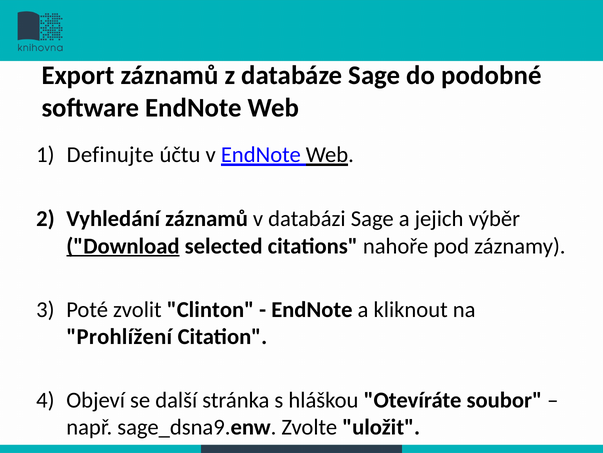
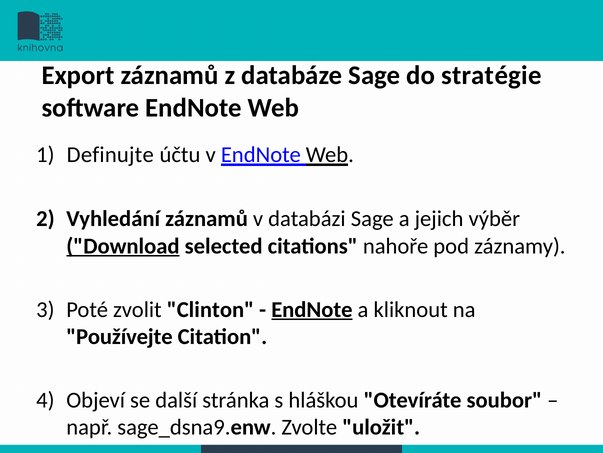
podobné: podobné -> stratégie
EndNote at (312, 309) underline: none -> present
Prohlížení: Prohlížení -> Používejte
